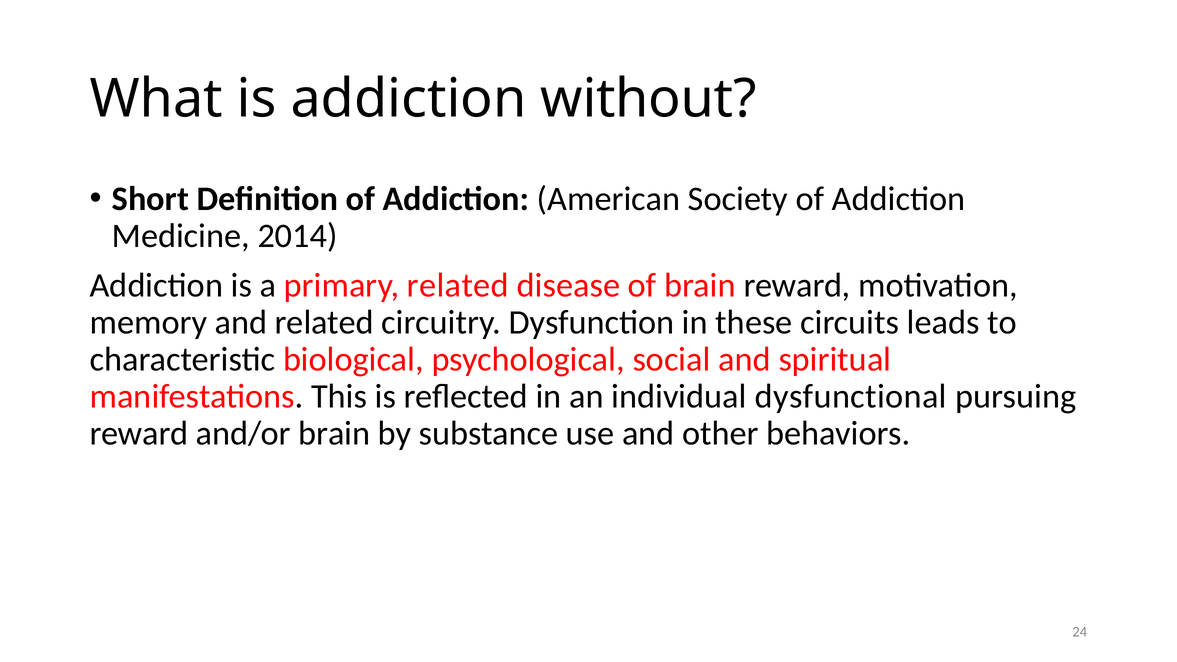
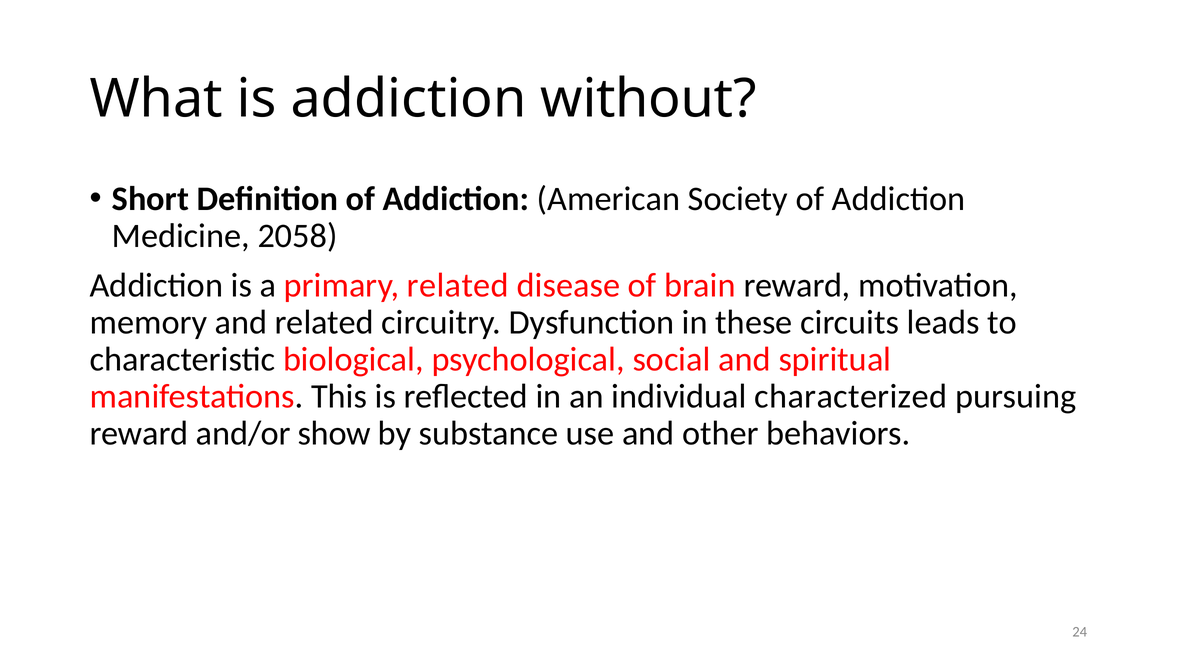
2014: 2014 -> 2058
dysfunctional: dysfunctional -> characterized
and/or brain: brain -> show
